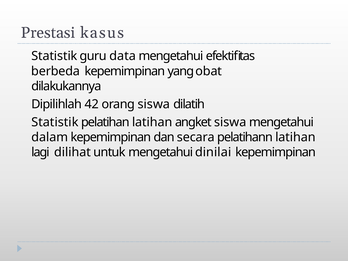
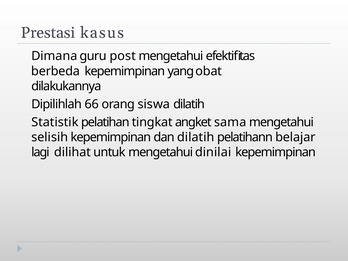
Statistik at (54, 56): Statistik -> Dimana
data: data -> post
42: 42 -> 66
pelatihan latihan: latihan -> tingkat
angket siswa: siswa -> sama
dalam: dalam -> selisih
dan secara: secara -> dilatih
pelatihann latihan: latihan -> belajar
